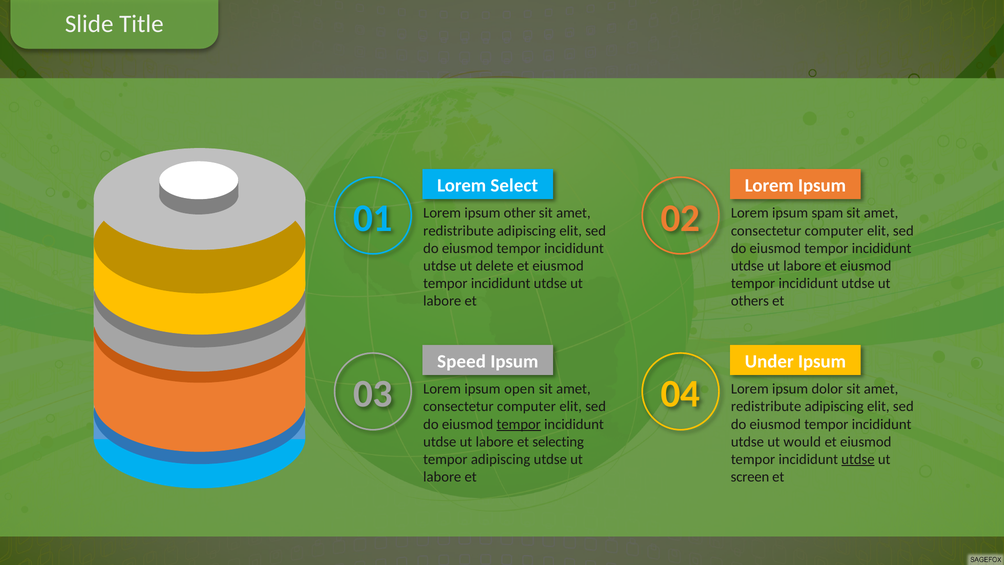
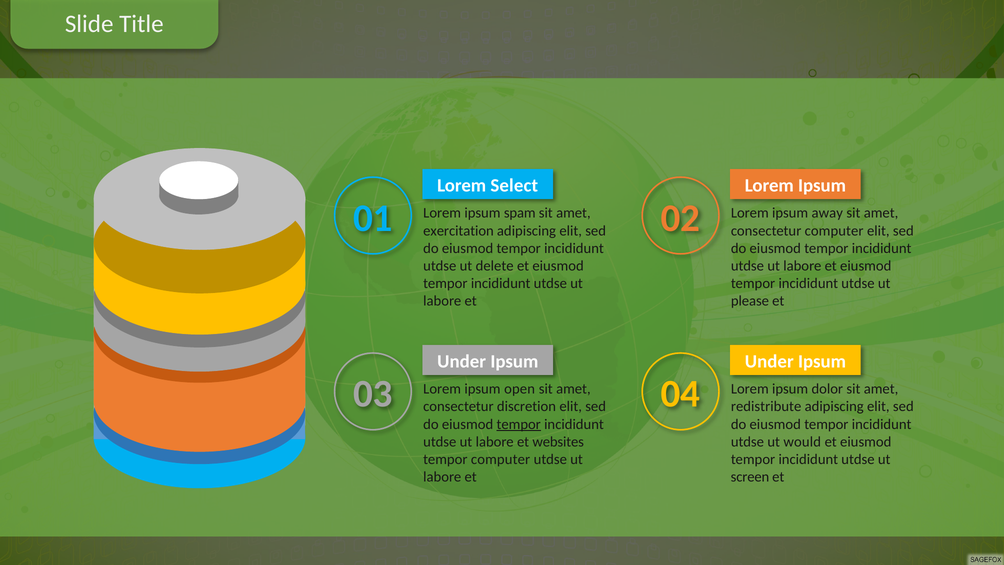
other: other -> spam
spam: spam -> away
redistribute at (458, 231): redistribute -> exercitation
others: others -> please
Speed at (462, 361): Speed -> Under
computer at (526, 406): computer -> discretion
selecting: selecting -> websites
tempor adipiscing: adipiscing -> computer
utdse at (858, 459) underline: present -> none
